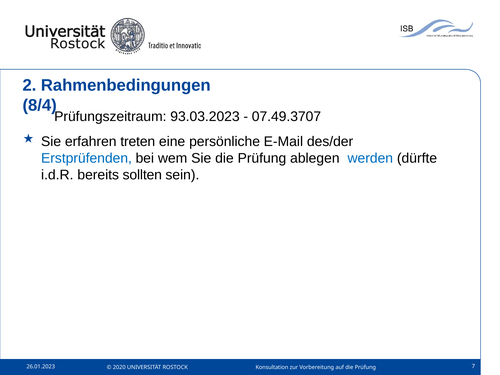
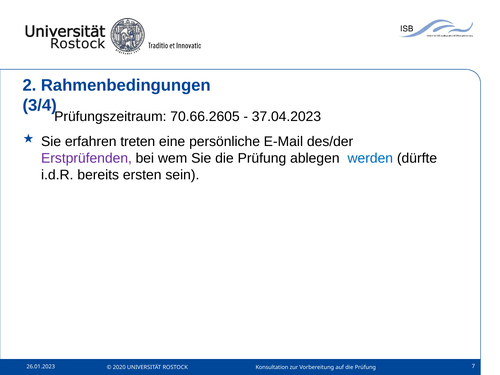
8/4: 8/4 -> 3/4
93.03.2023: 93.03.2023 -> 70.66.2605
07.49.3707: 07.49.3707 -> 37.04.2023
Erstprüfenden colour: blue -> purple
sollten: sollten -> ersten
